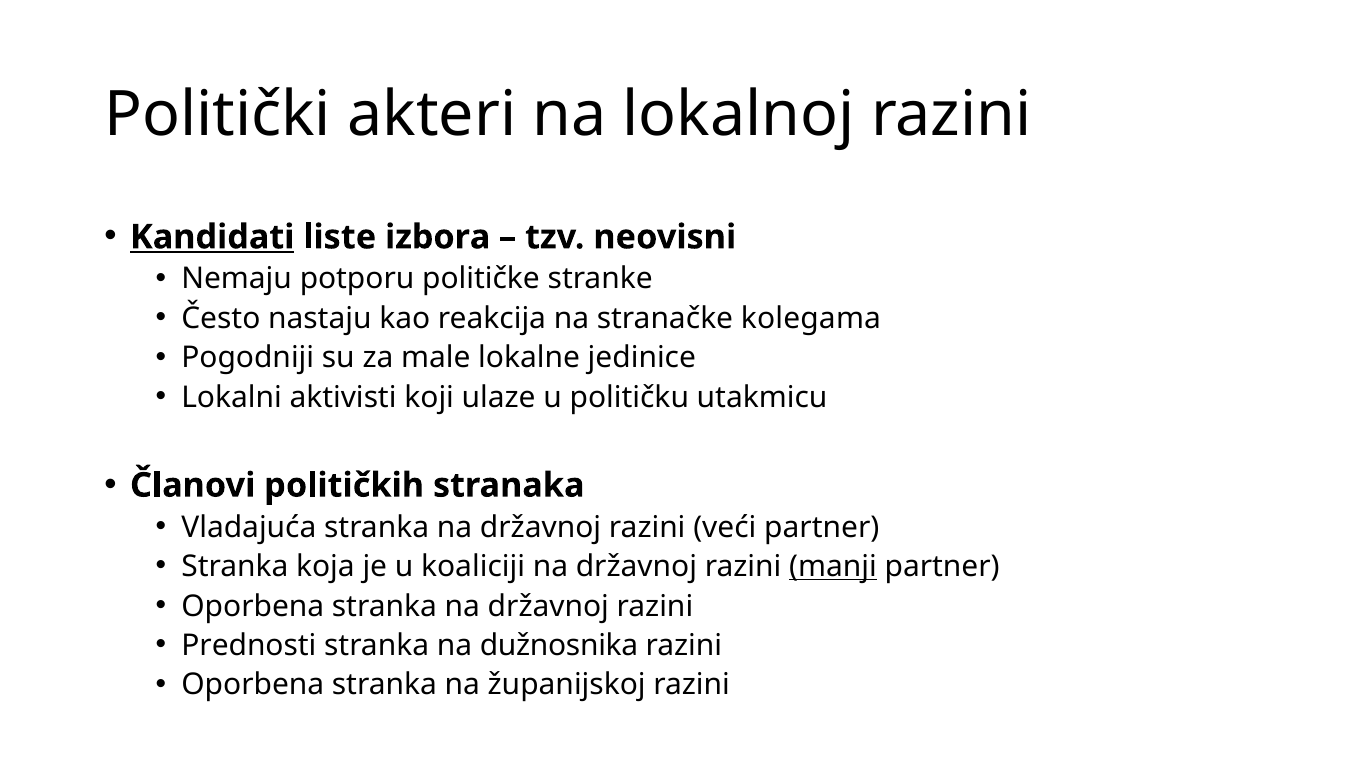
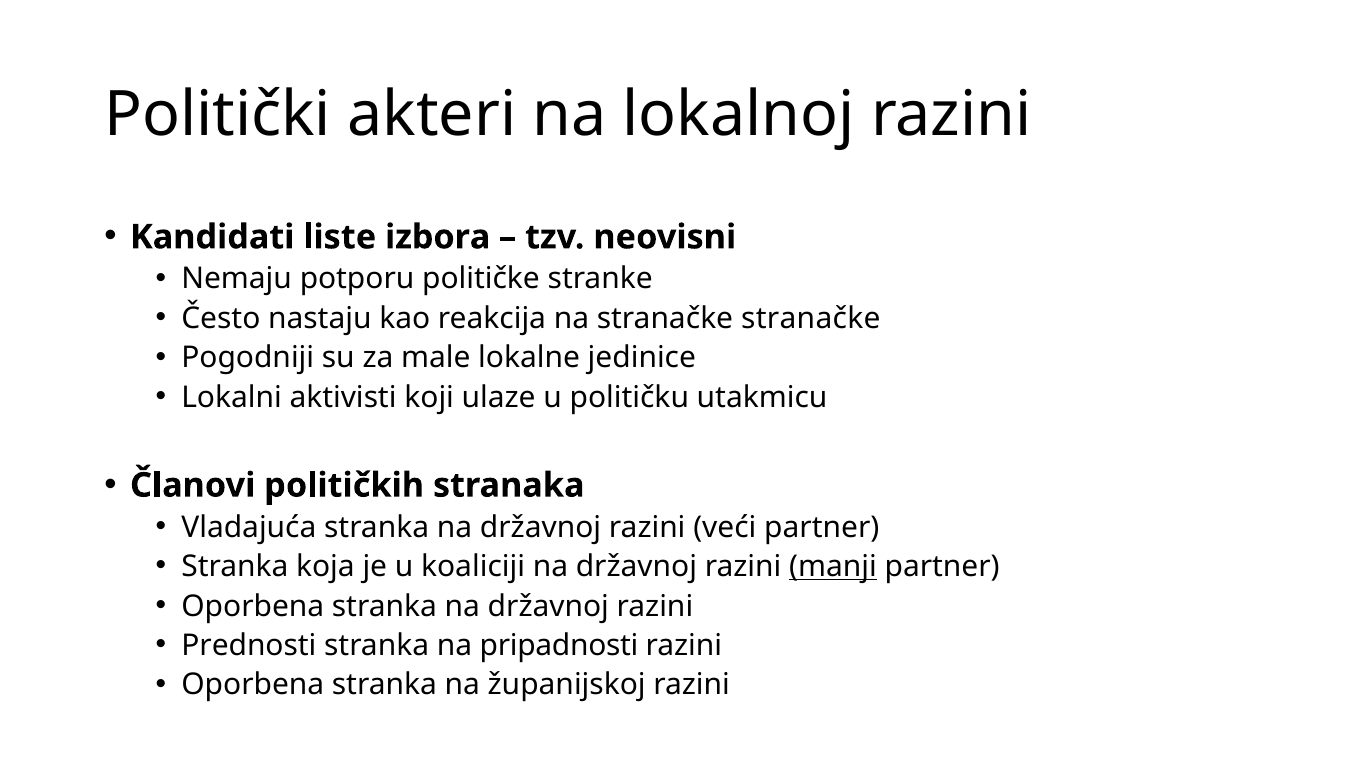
Kandidati underline: present -> none
stranačke kolegama: kolegama -> stranačke
dužnosnika: dužnosnika -> pripadnosti
